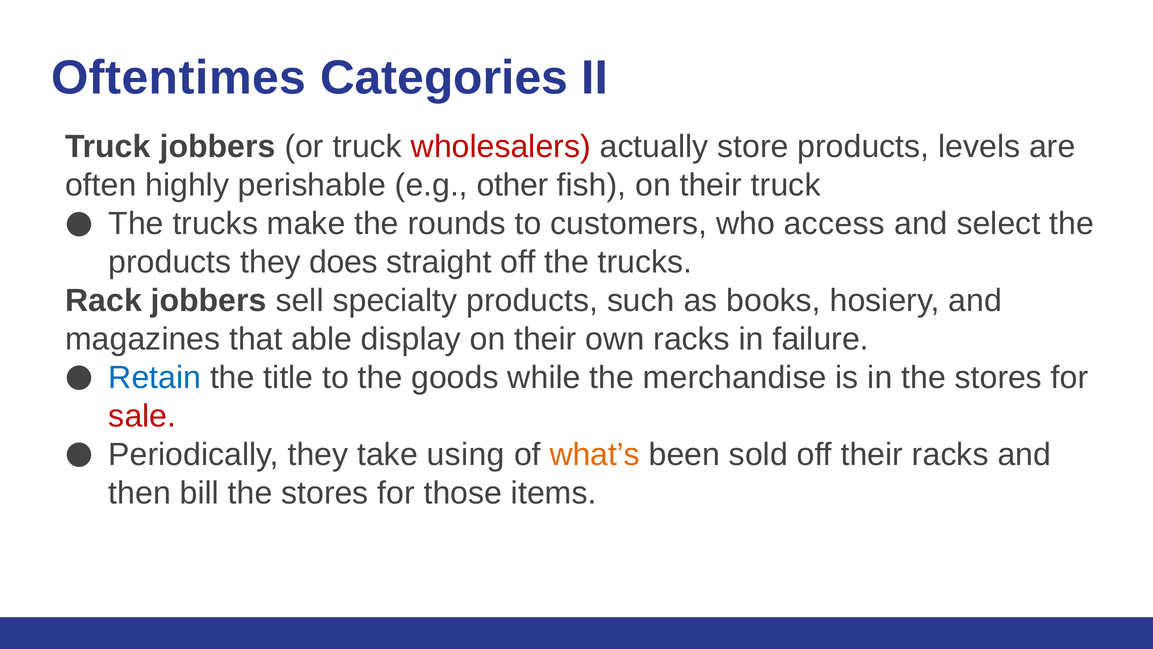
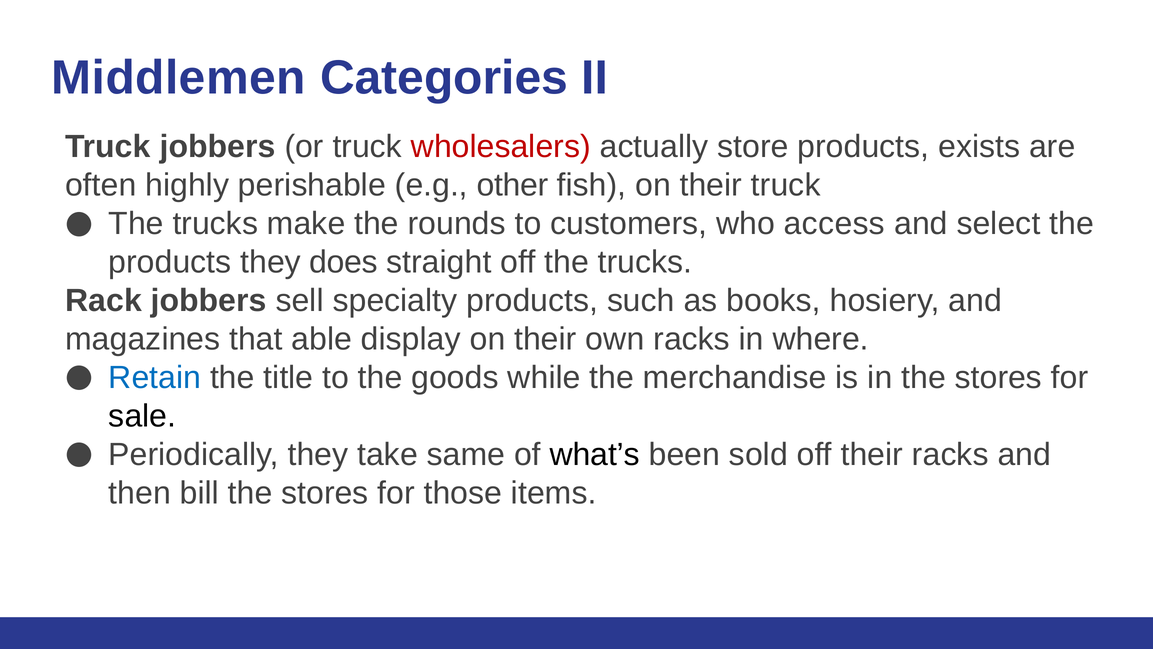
Oftentimes: Oftentimes -> Middlemen
levels: levels -> exists
failure: failure -> where
sale colour: red -> black
using: using -> same
what’s colour: orange -> black
